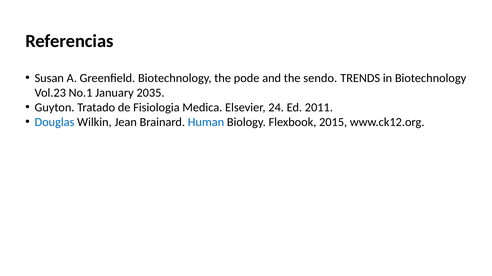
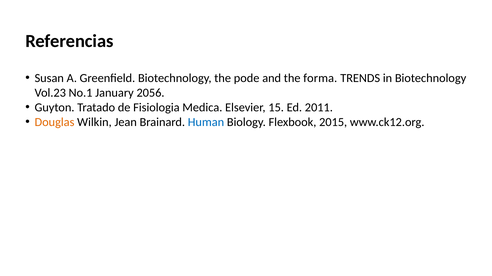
sendo: sendo -> forma
2035: 2035 -> 2056
24: 24 -> 15
Douglas colour: blue -> orange
